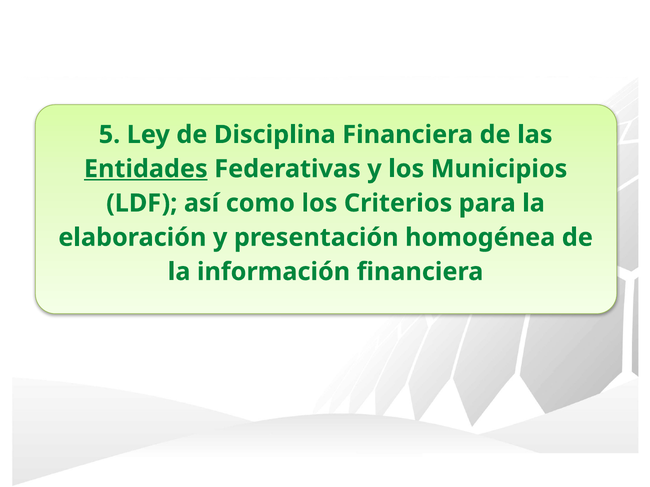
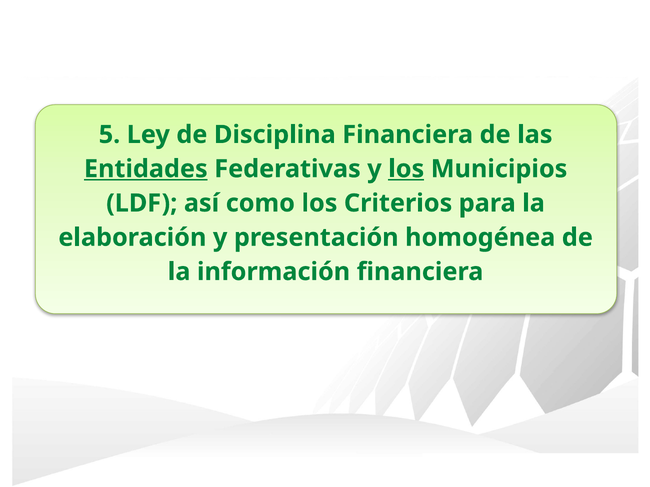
los at (406, 169) underline: none -> present
